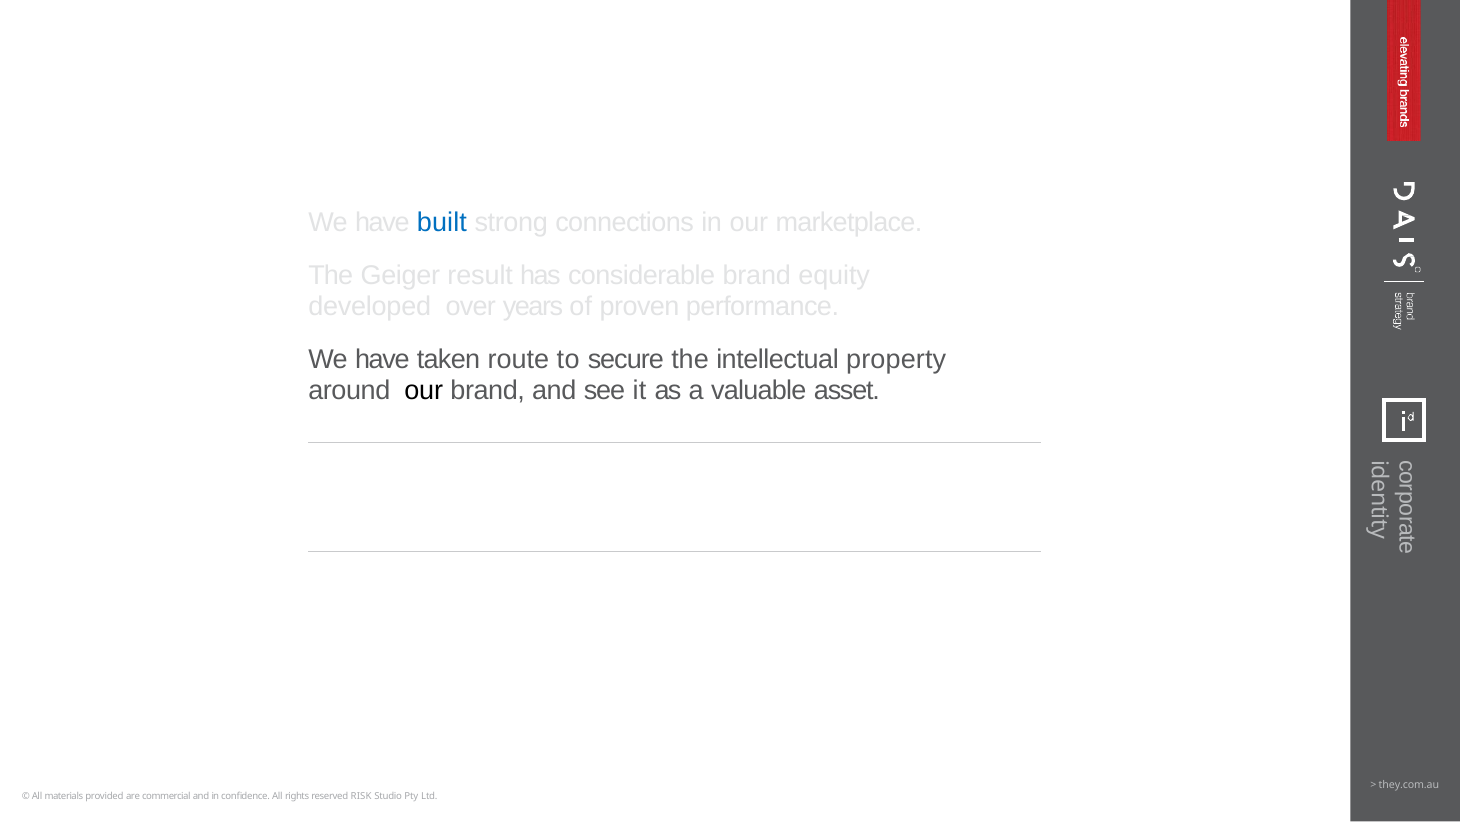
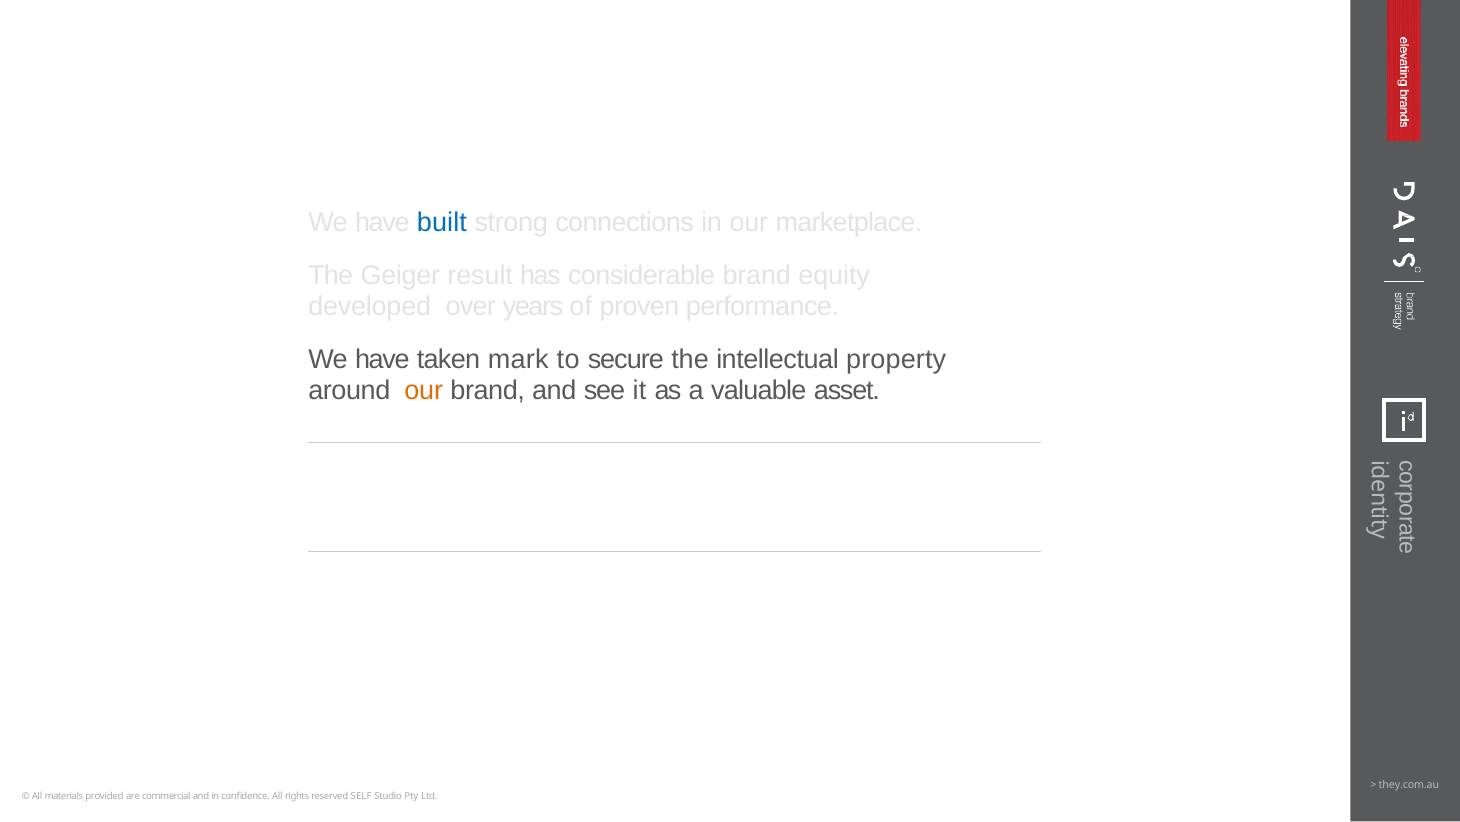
route: route -> mark
our at (424, 390) colour: black -> orange
RISK: RISK -> SELF
